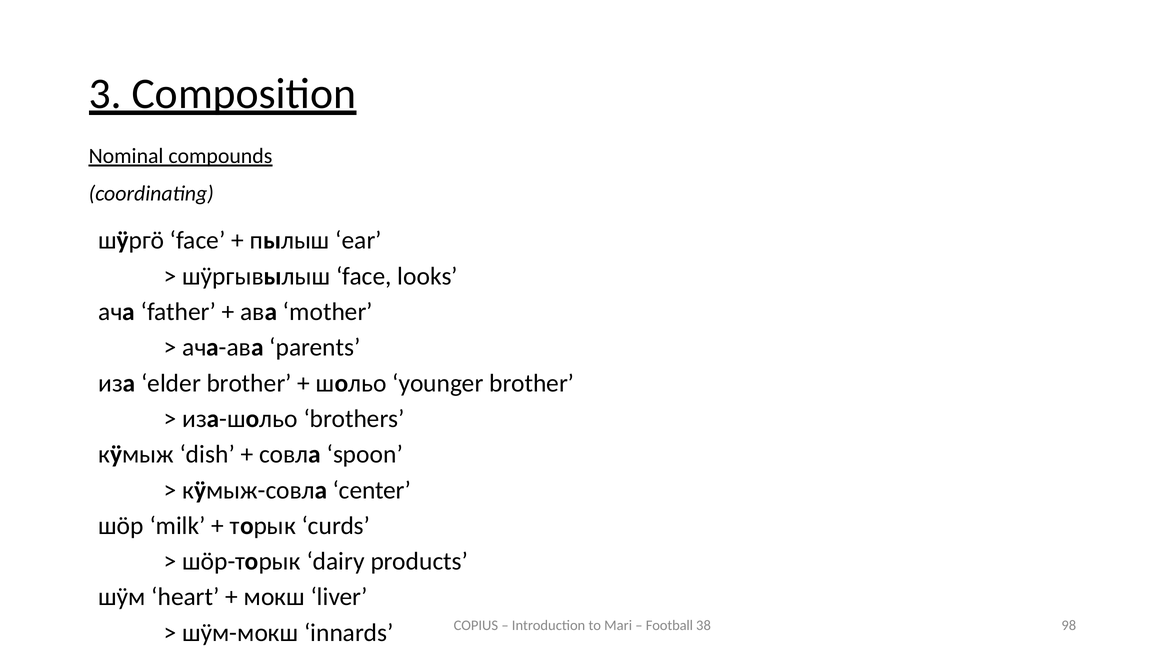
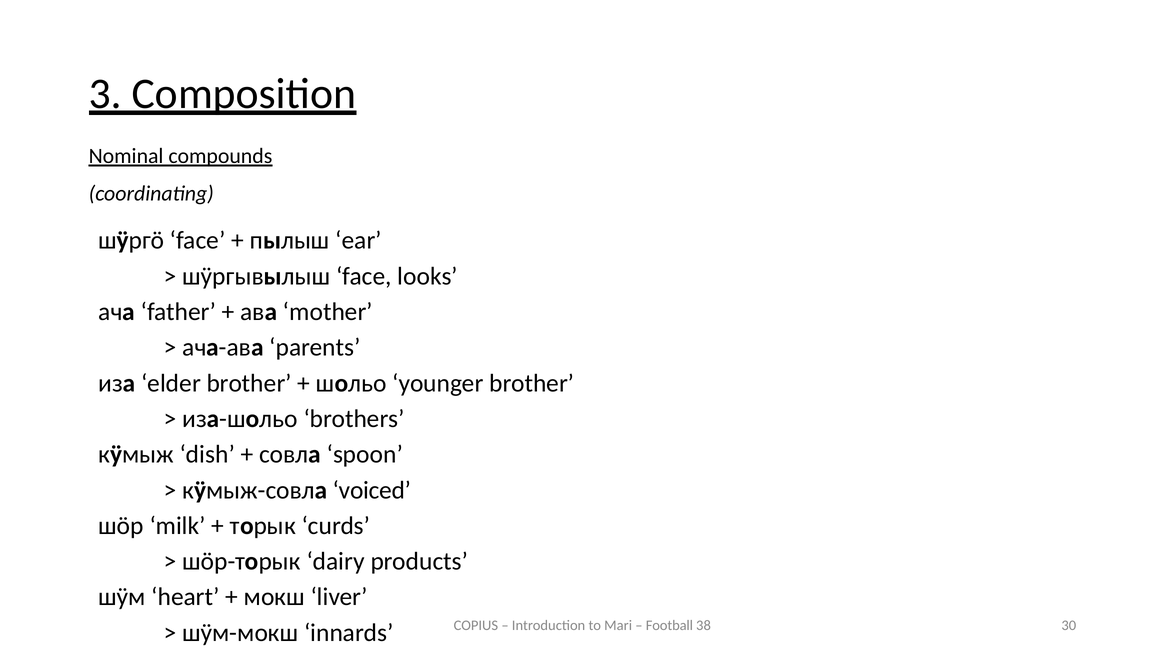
center: center -> voiced
98: 98 -> 30
